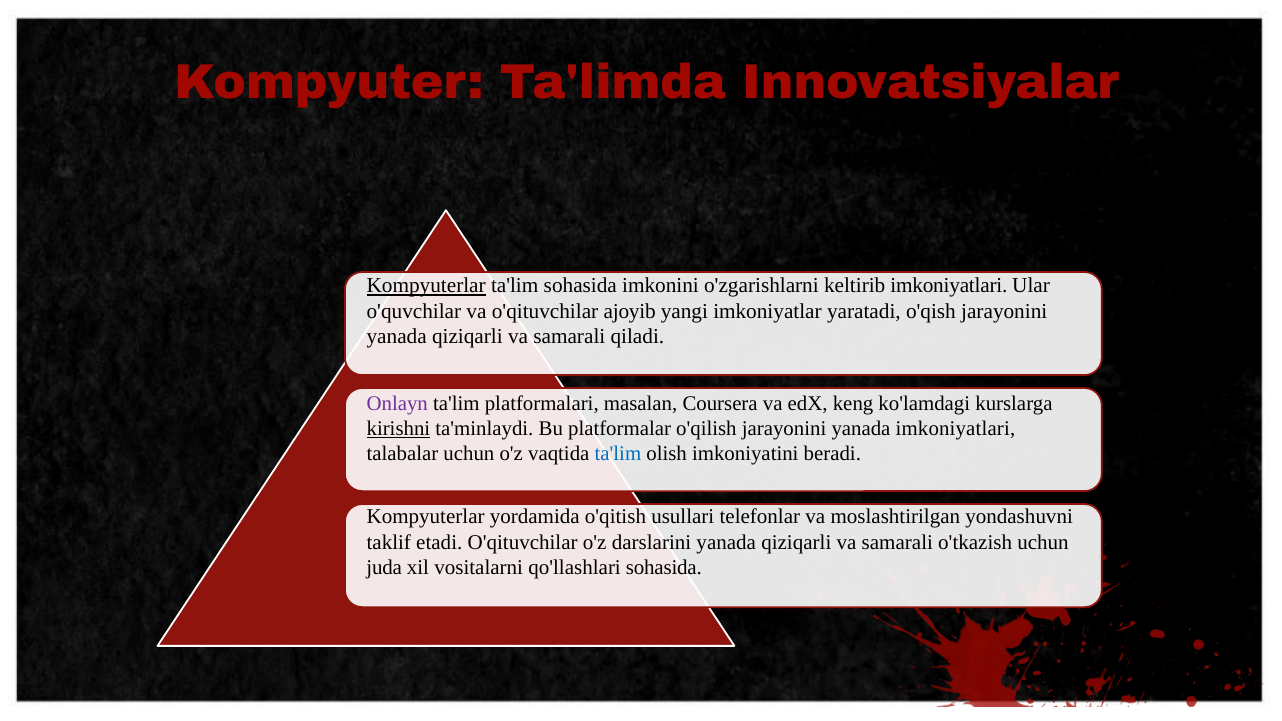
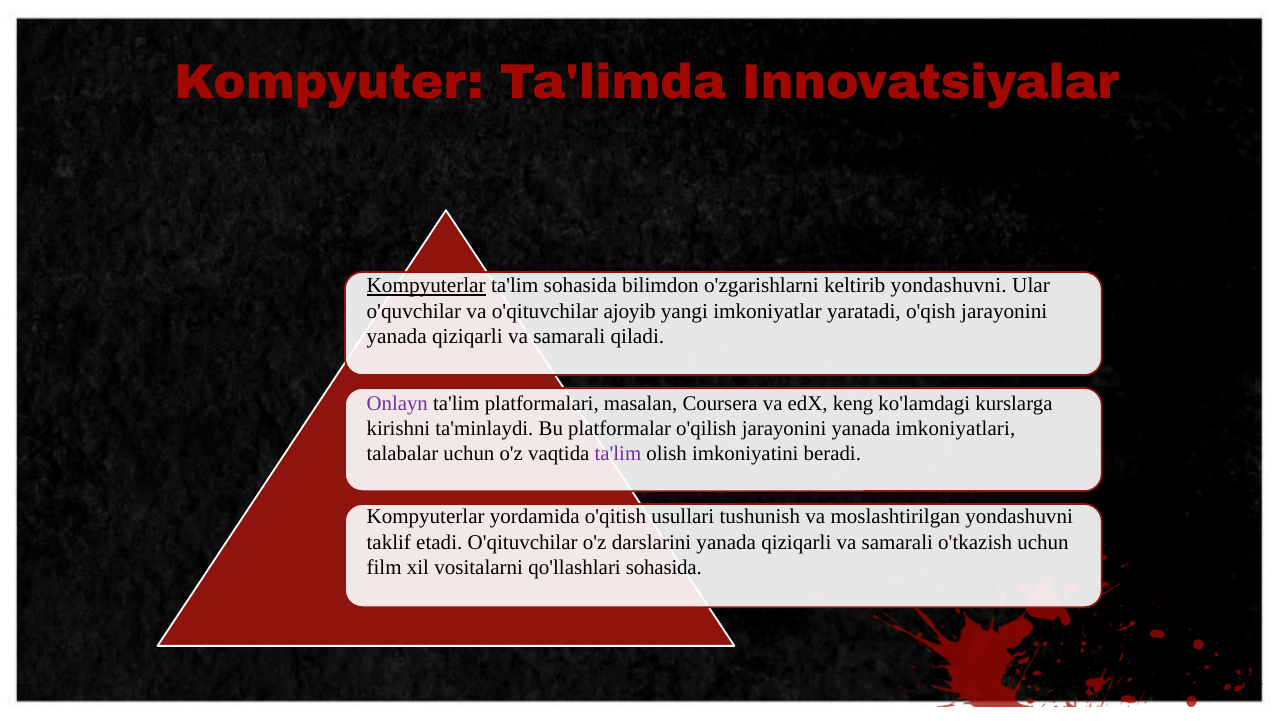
imkonini: imkonini -> bilimdon
keltirib imkoniyatlari: imkoniyatlari -> yondashuvni
kirishni underline: present -> none
ta'lim at (618, 454) colour: blue -> purple
telefonlar: telefonlar -> tushunish
juda: juda -> film
